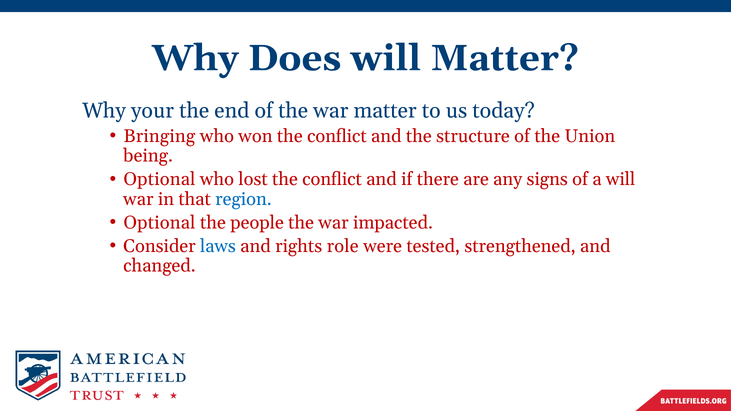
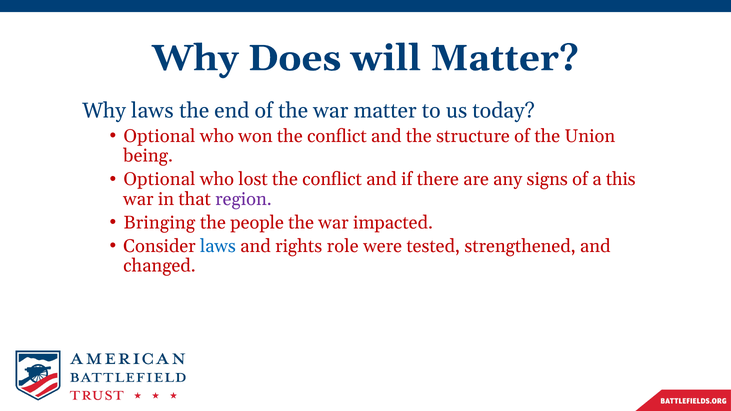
Why your: your -> laws
Bringing at (159, 136): Bringing -> Optional
a will: will -> this
region colour: blue -> purple
Optional at (159, 223): Optional -> Bringing
